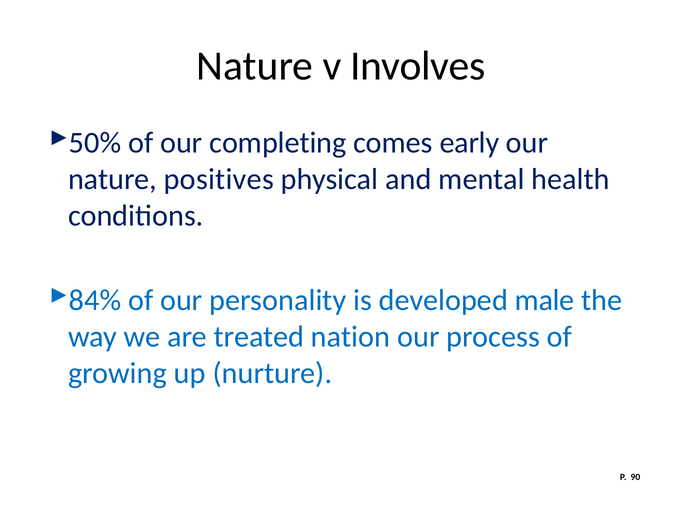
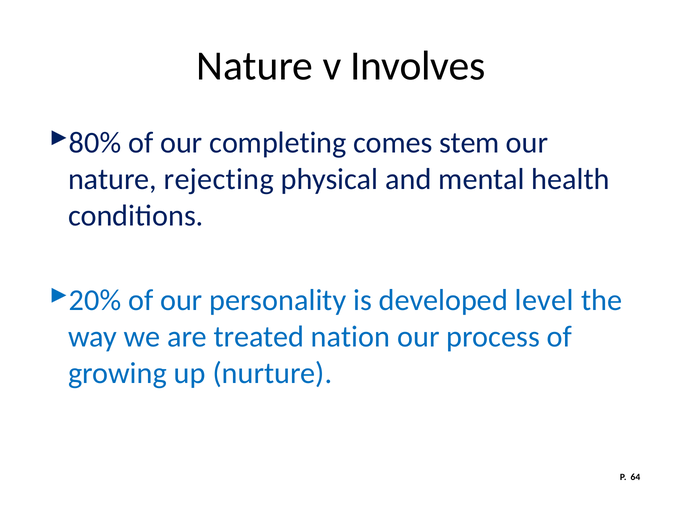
50%: 50% -> 80%
early: early -> stem
positives: positives -> rejecting
84%: 84% -> 20%
male: male -> level
90: 90 -> 64
